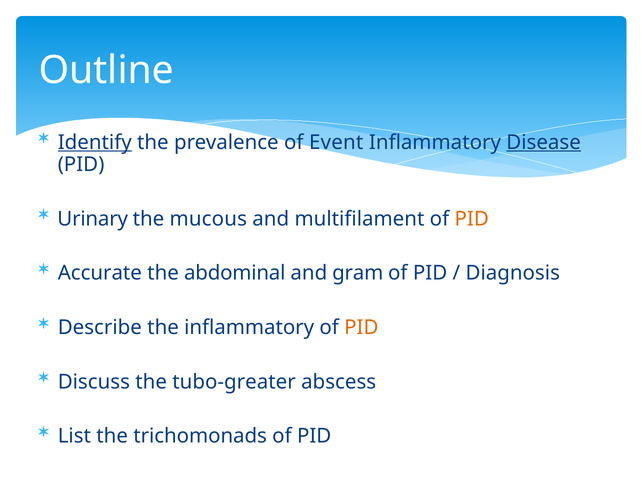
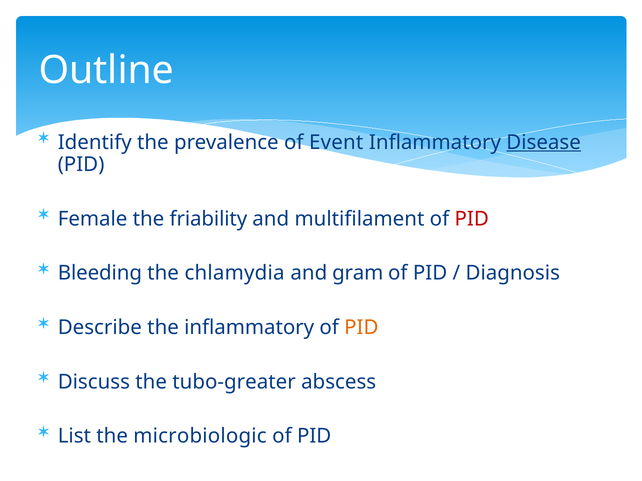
Identify underline: present -> none
Urinary: Urinary -> Female
mucous: mucous -> friability
PID at (472, 219) colour: orange -> red
Accurate: Accurate -> Bleeding
abdominal: abdominal -> chlamydia
trichomonads: trichomonads -> microbiologic
